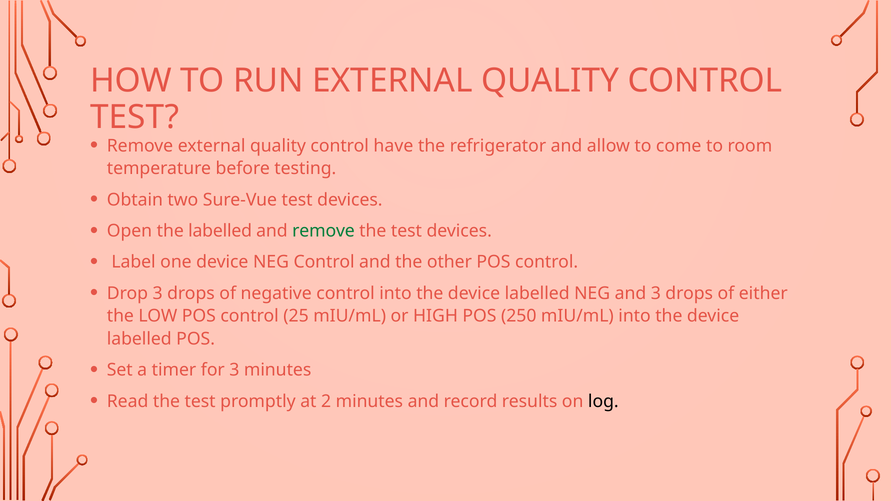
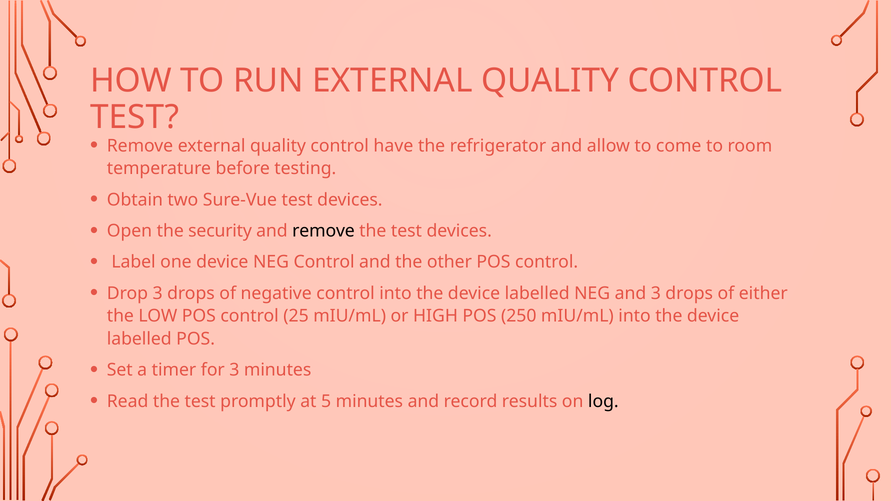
the labelled: labelled -> security
remove at (323, 231) colour: green -> black
2: 2 -> 5
